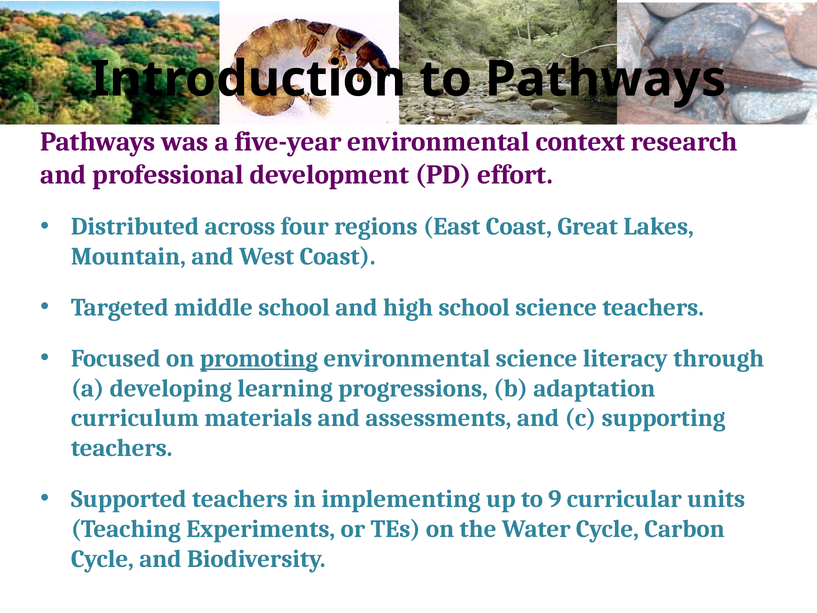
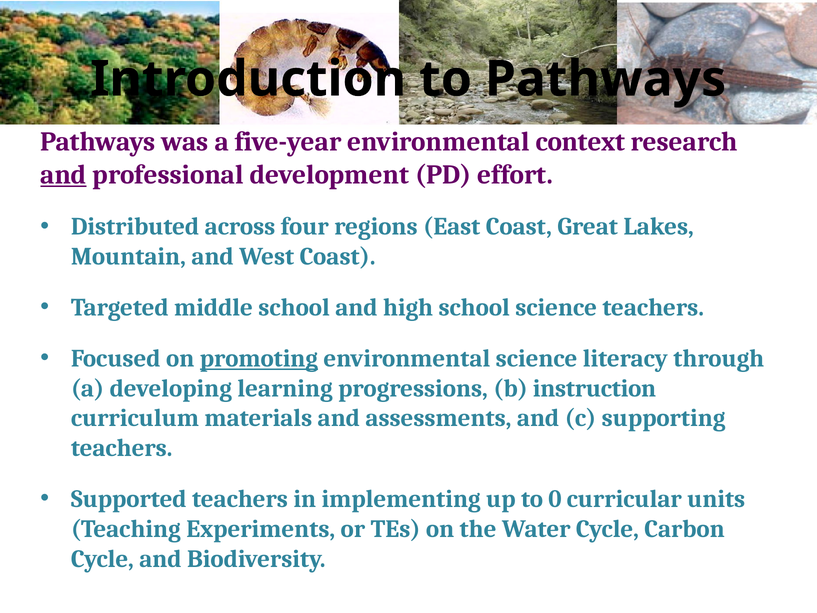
and at (63, 174) underline: none -> present
adaptation: adaptation -> instruction
9: 9 -> 0
